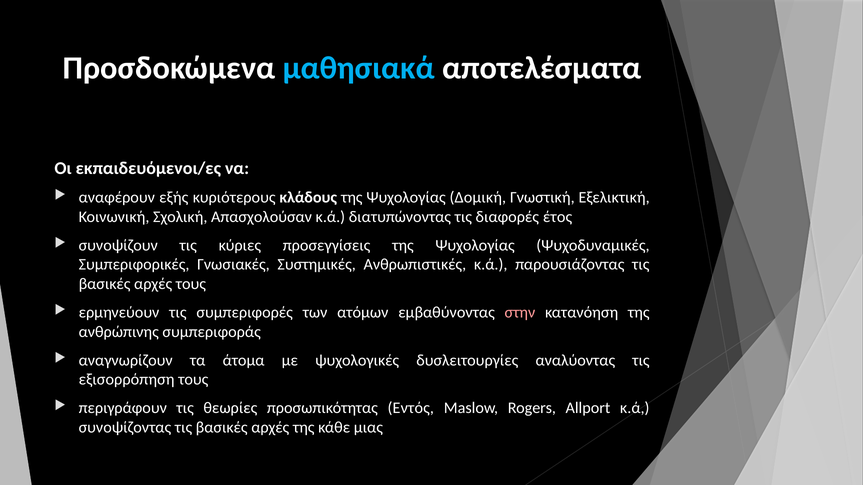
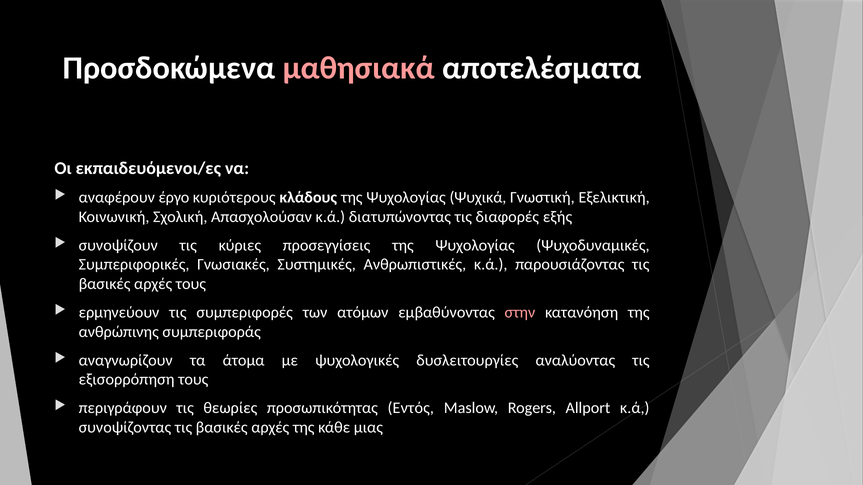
μαθησιακά colour: light blue -> pink
εξής: εξής -> έργο
Δομική: Δομική -> Ψυχικά
έτος: έτος -> εξής
